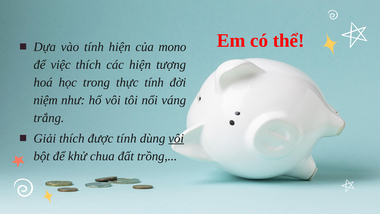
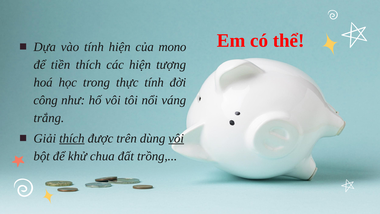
việc: việc -> tiền
niệm: niệm -> công
thích at (72, 138) underline: none -> present
được tính: tính -> trên
